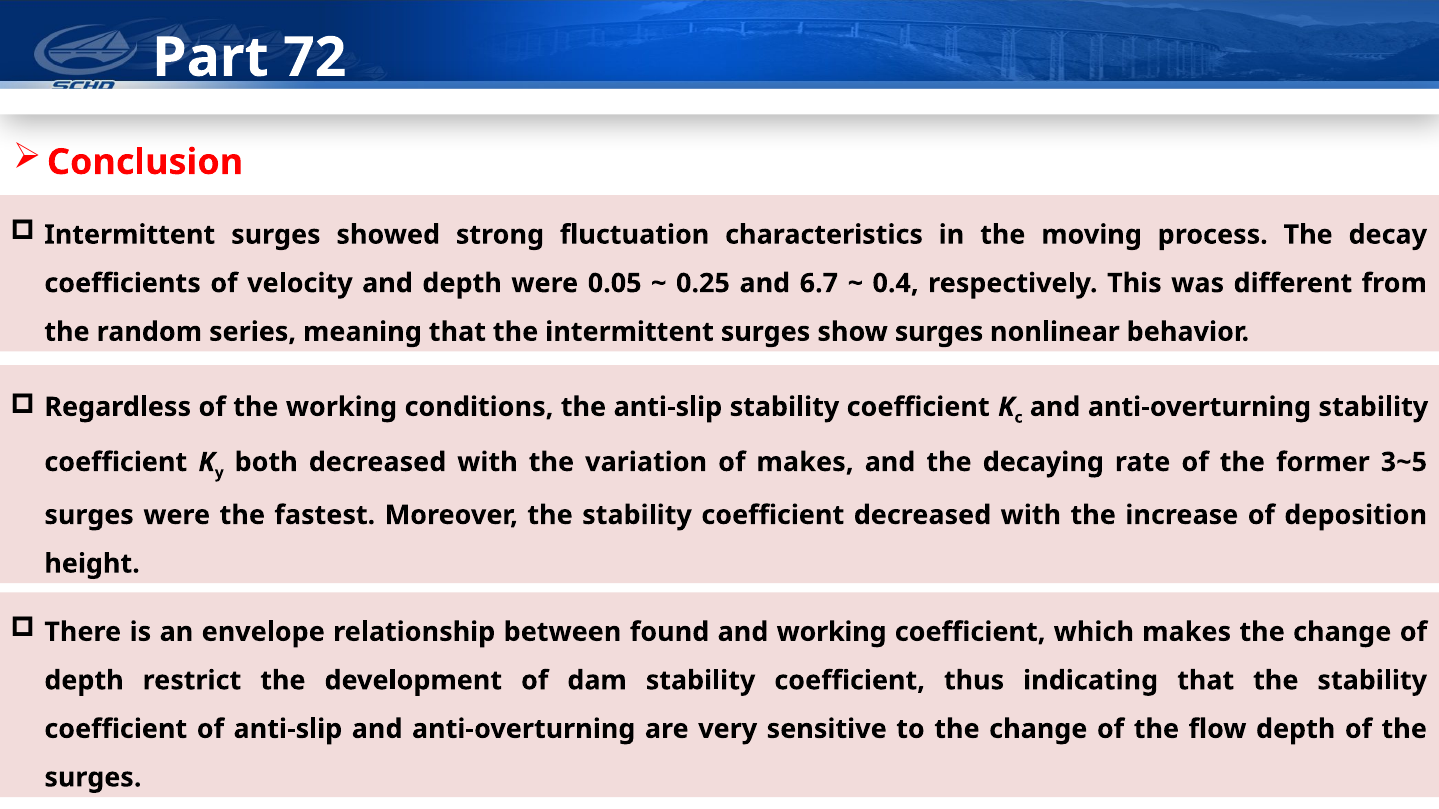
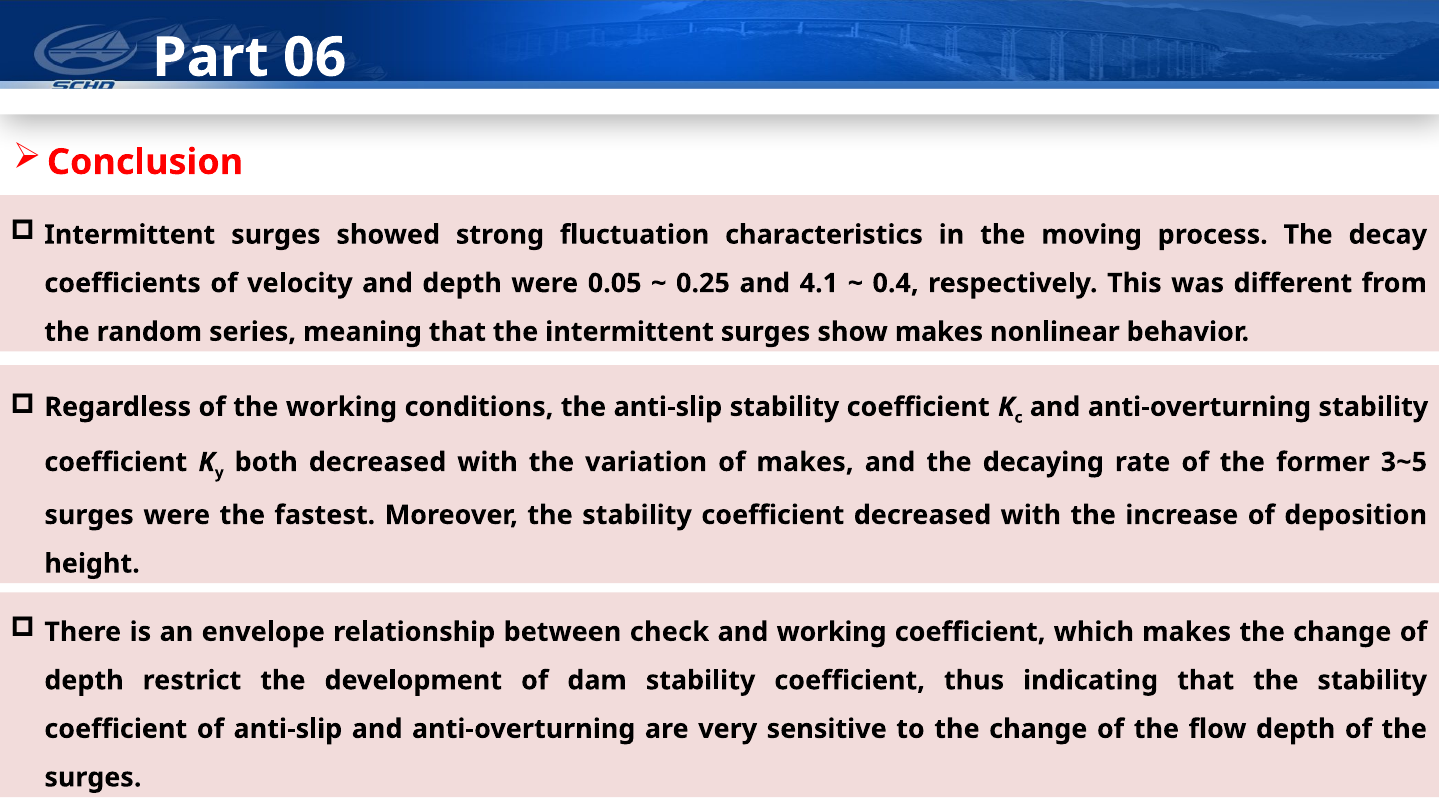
72: 72 -> 06
6.7: 6.7 -> 4.1
show surges: surges -> makes
found: found -> check
